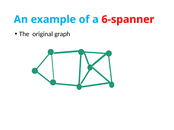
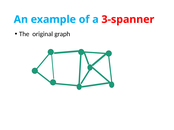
6-spanner: 6-spanner -> 3-spanner
